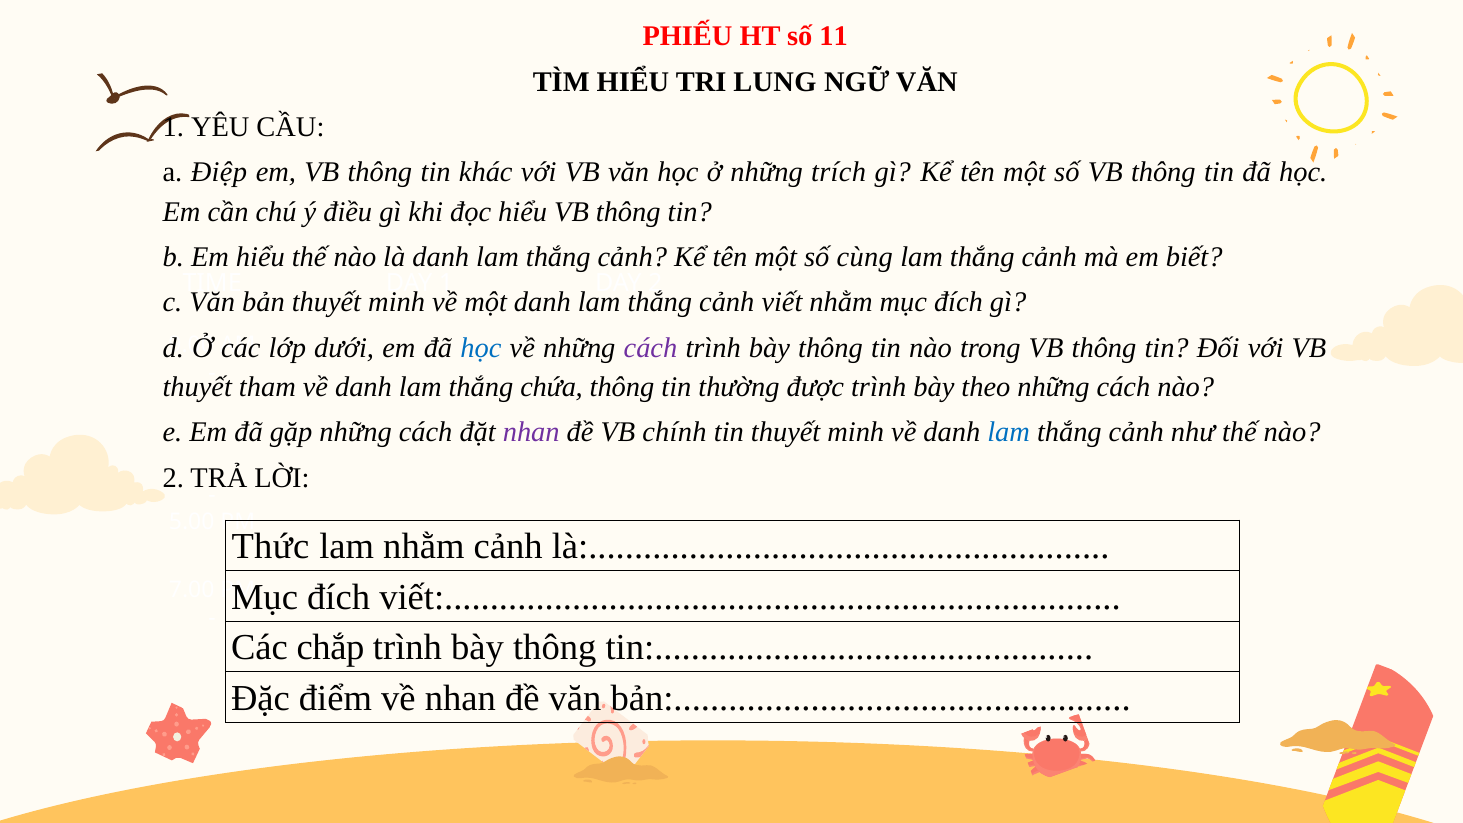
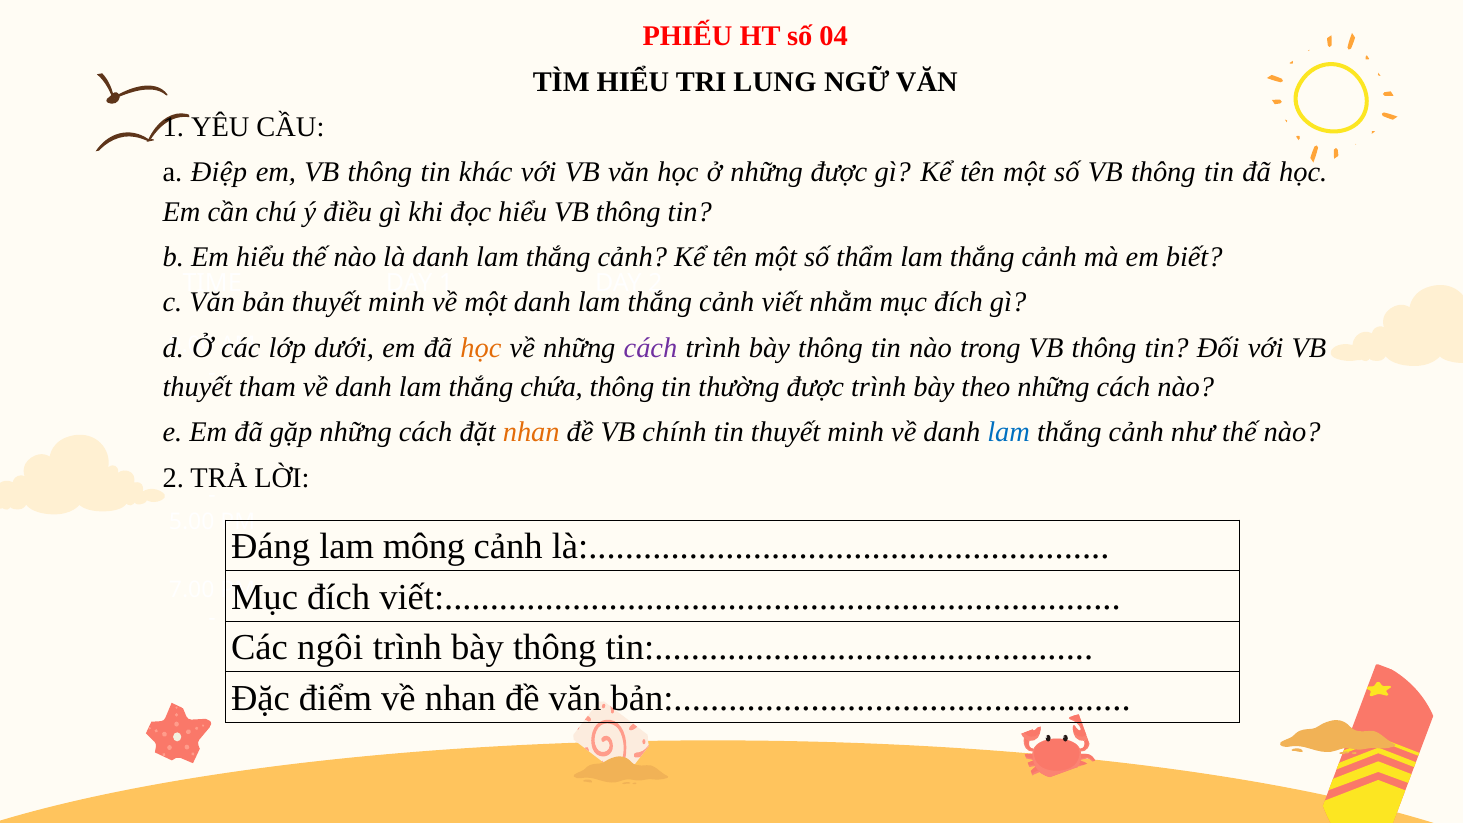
11: 11 -> 04
những trích: trích -> được
cùng: cùng -> thẩm
học at (481, 348) colour: blue -> orange
nhan at (531, 432) colour: purple -> orange
Thức: Thức -> Đáng
lam nhằm: nhằm -> mông
chắp: chắp -> ngôi
